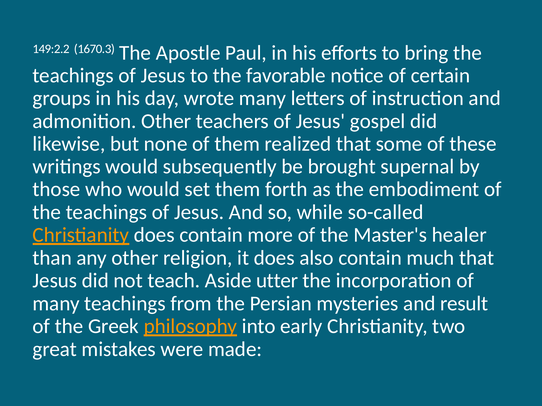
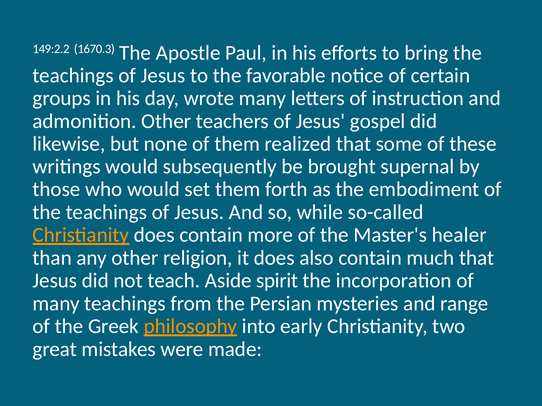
utter: utter -> spirit
result: result -> range
